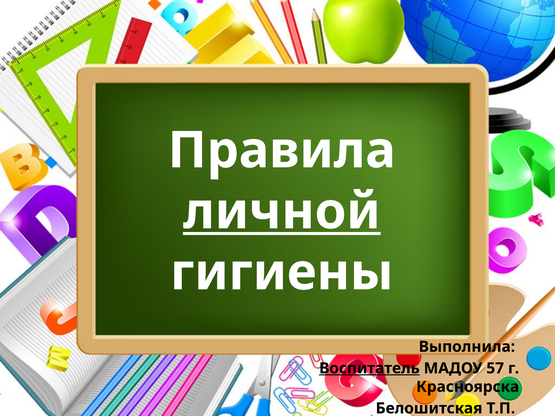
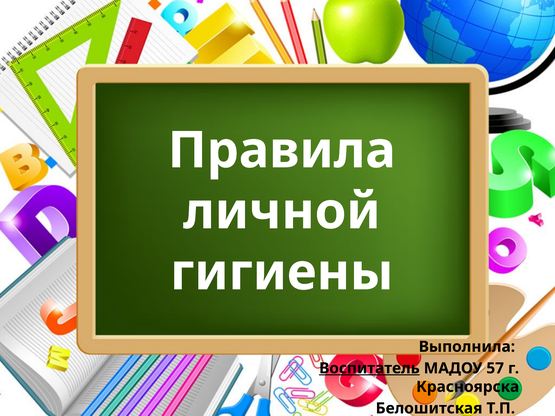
личной underline: present -> none
